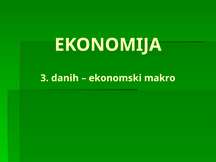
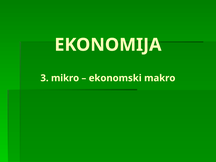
danih: danih -> mikro
